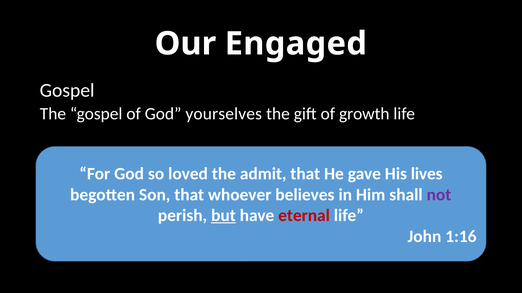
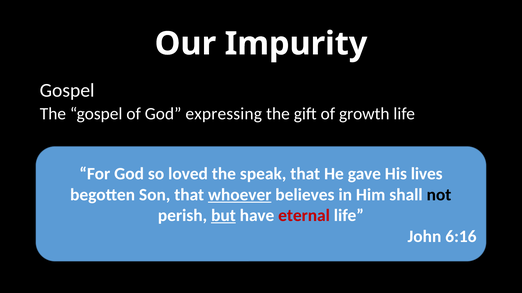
Engaged: Engaged -> Impurity
yourselves: yourselves -> expressing
admit: admit -> speak
whoever underline: none -> present
not colour: purple -> black
1:16: 1:16 -> 6:16
